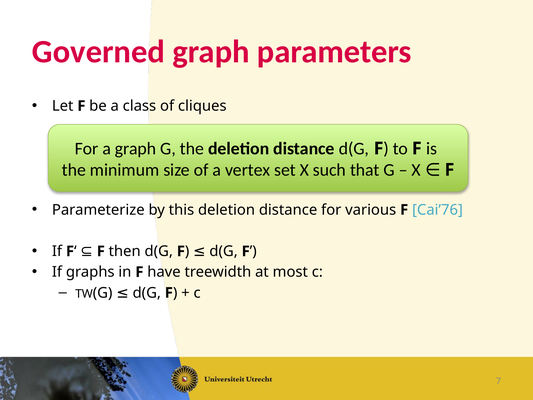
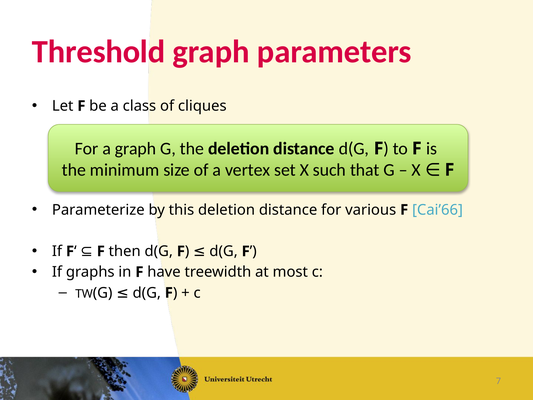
Governed: Governed -> Threshold
Cai’76: Cai’76 -> Cai’66
